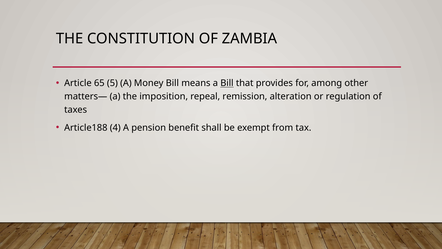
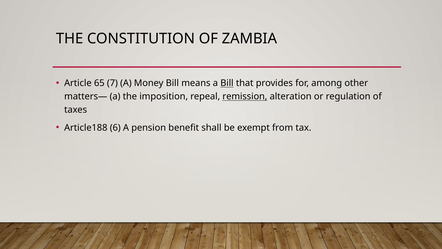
5: 5 -> 7
remission underline: none -> present
4: 4 -> 6
